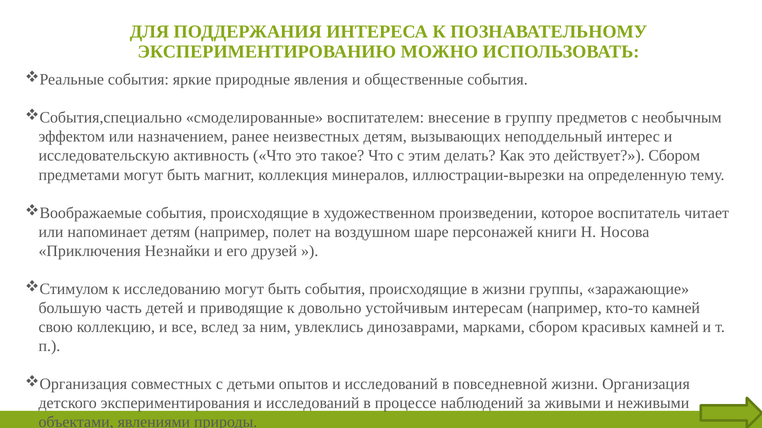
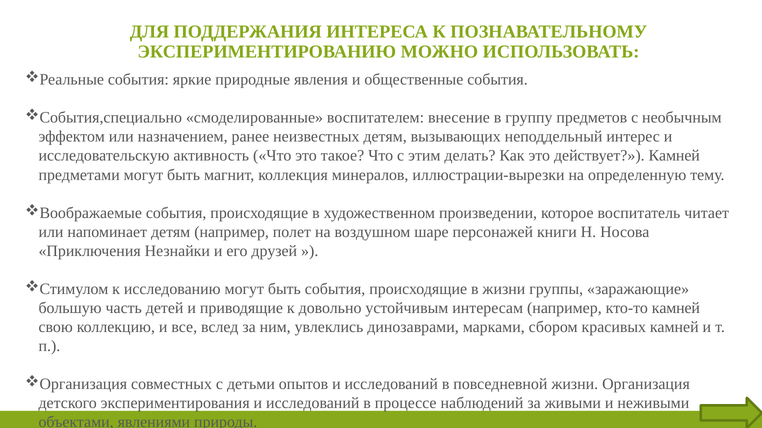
действует Сбором: Сбором -> Камней
